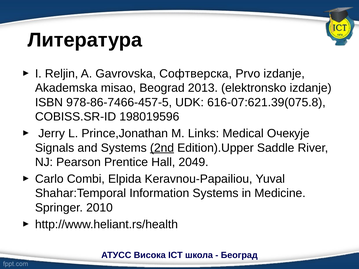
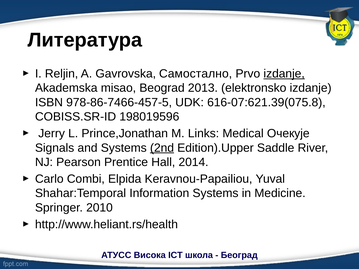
Софтверска: Софтверска -> Самостално
izdanje at (284, 74) underline: none -> present
2049: 2049 -> 2014
